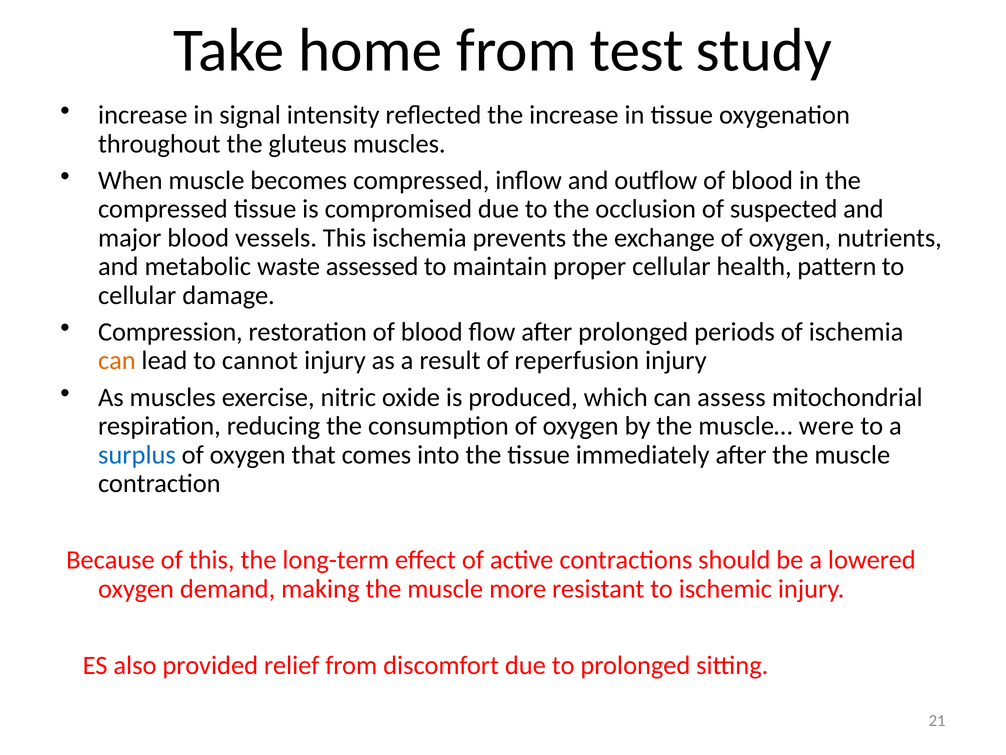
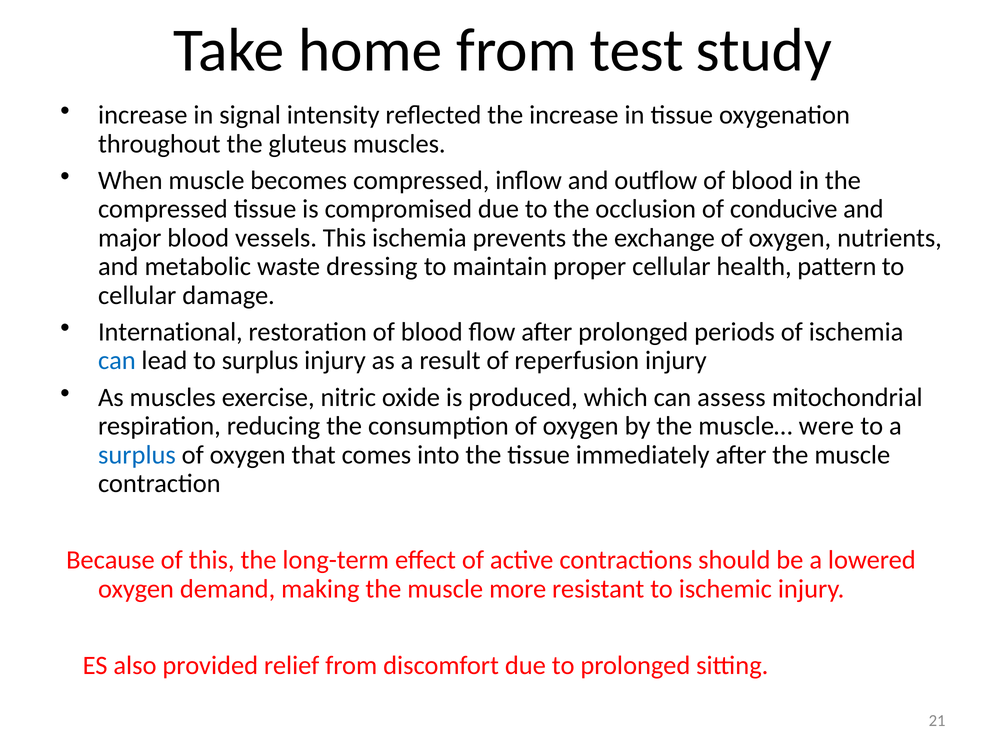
suspected: suspected -> conducive
assessed: assessed -> dressing
Compression: Compression -> International
can at (117, 360) colour: orange -> blue
to cannot: cannot -> surplus
